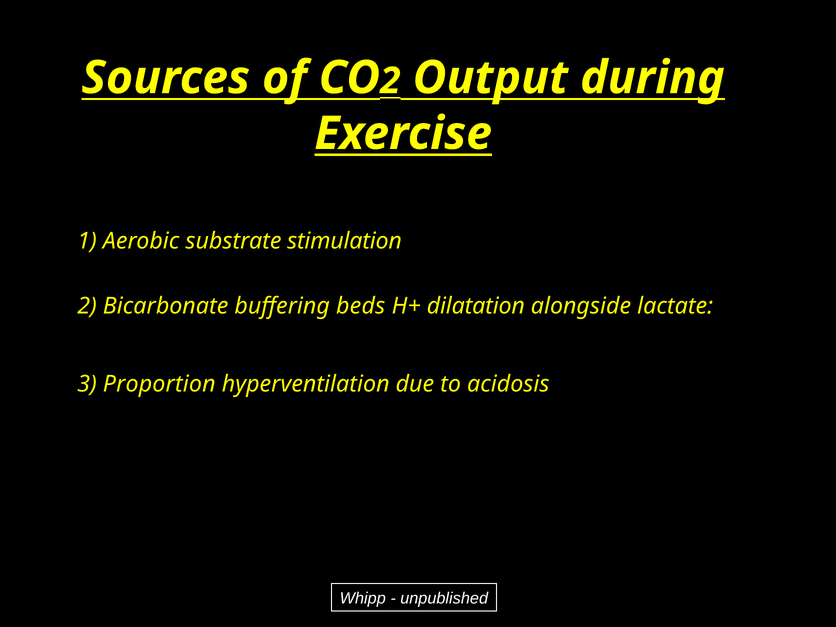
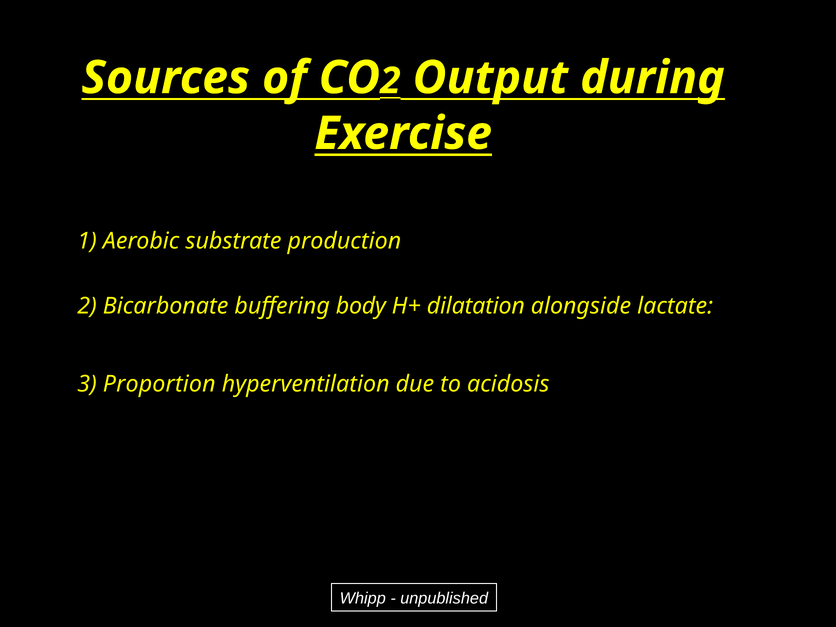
stimulation: stimulation -> production
beds: beds -> body
